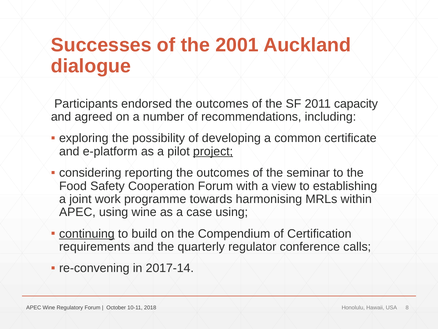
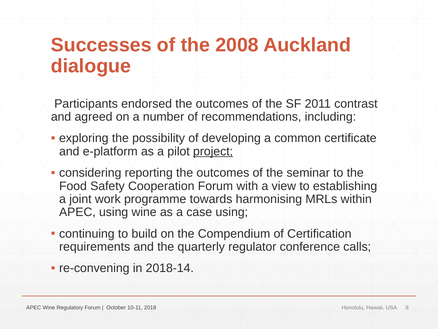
2001: 2001 -> 2008
capacity: capacity -> contrast
continuing underline: present -> none
2017-14: 2017-14 -> 2018-14
